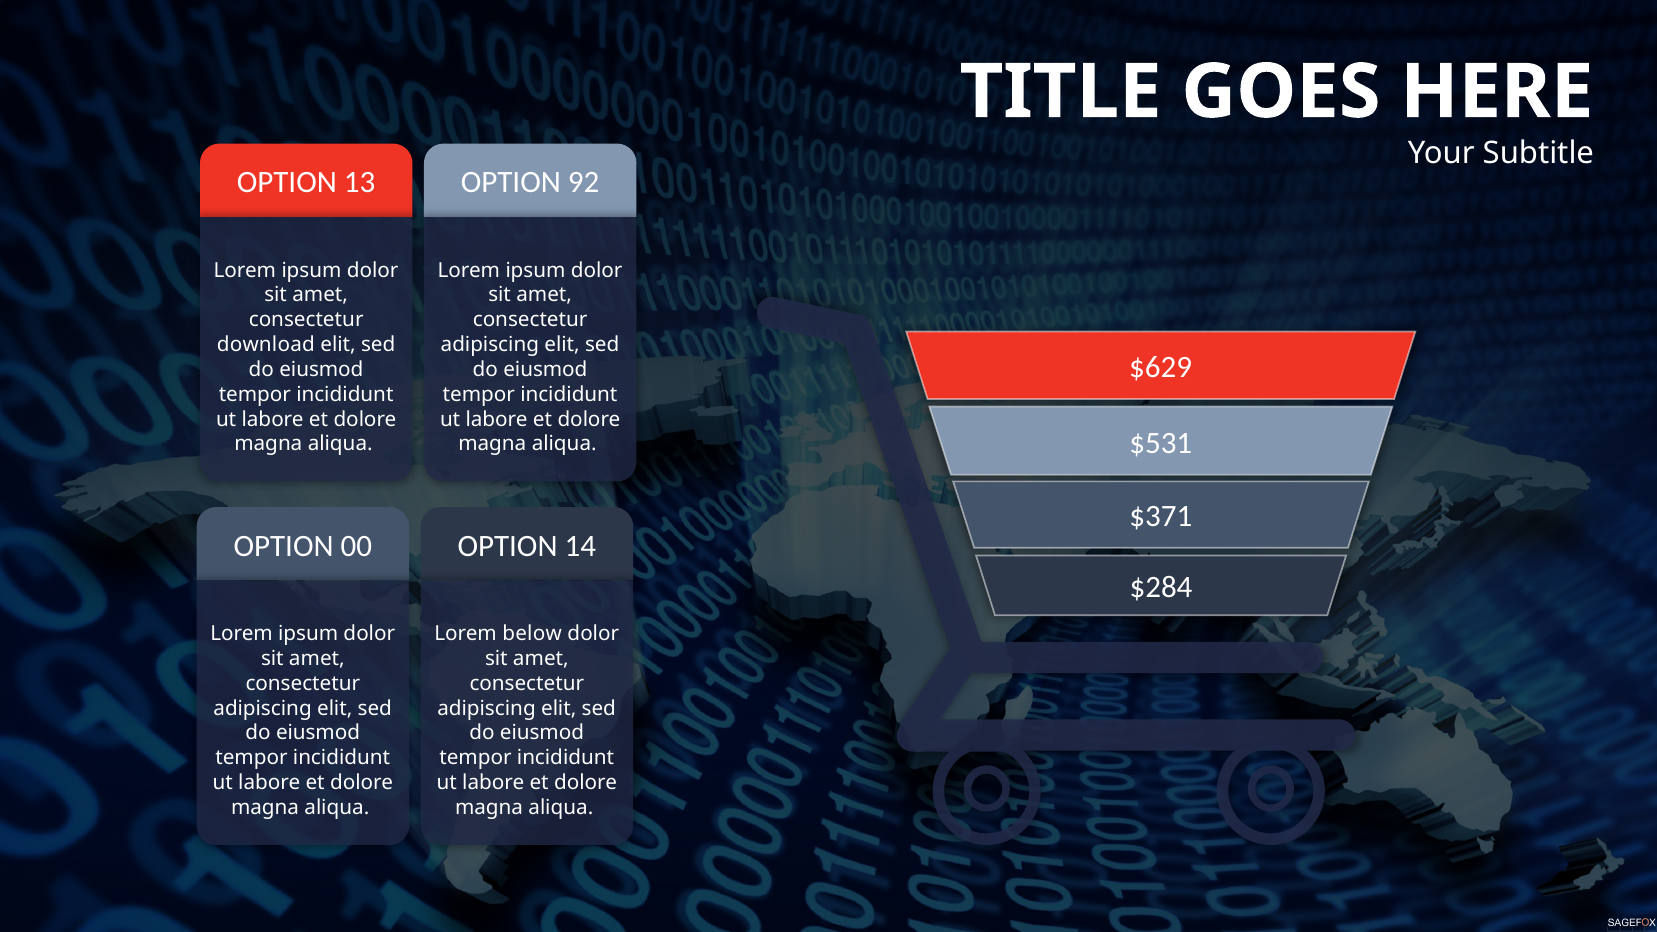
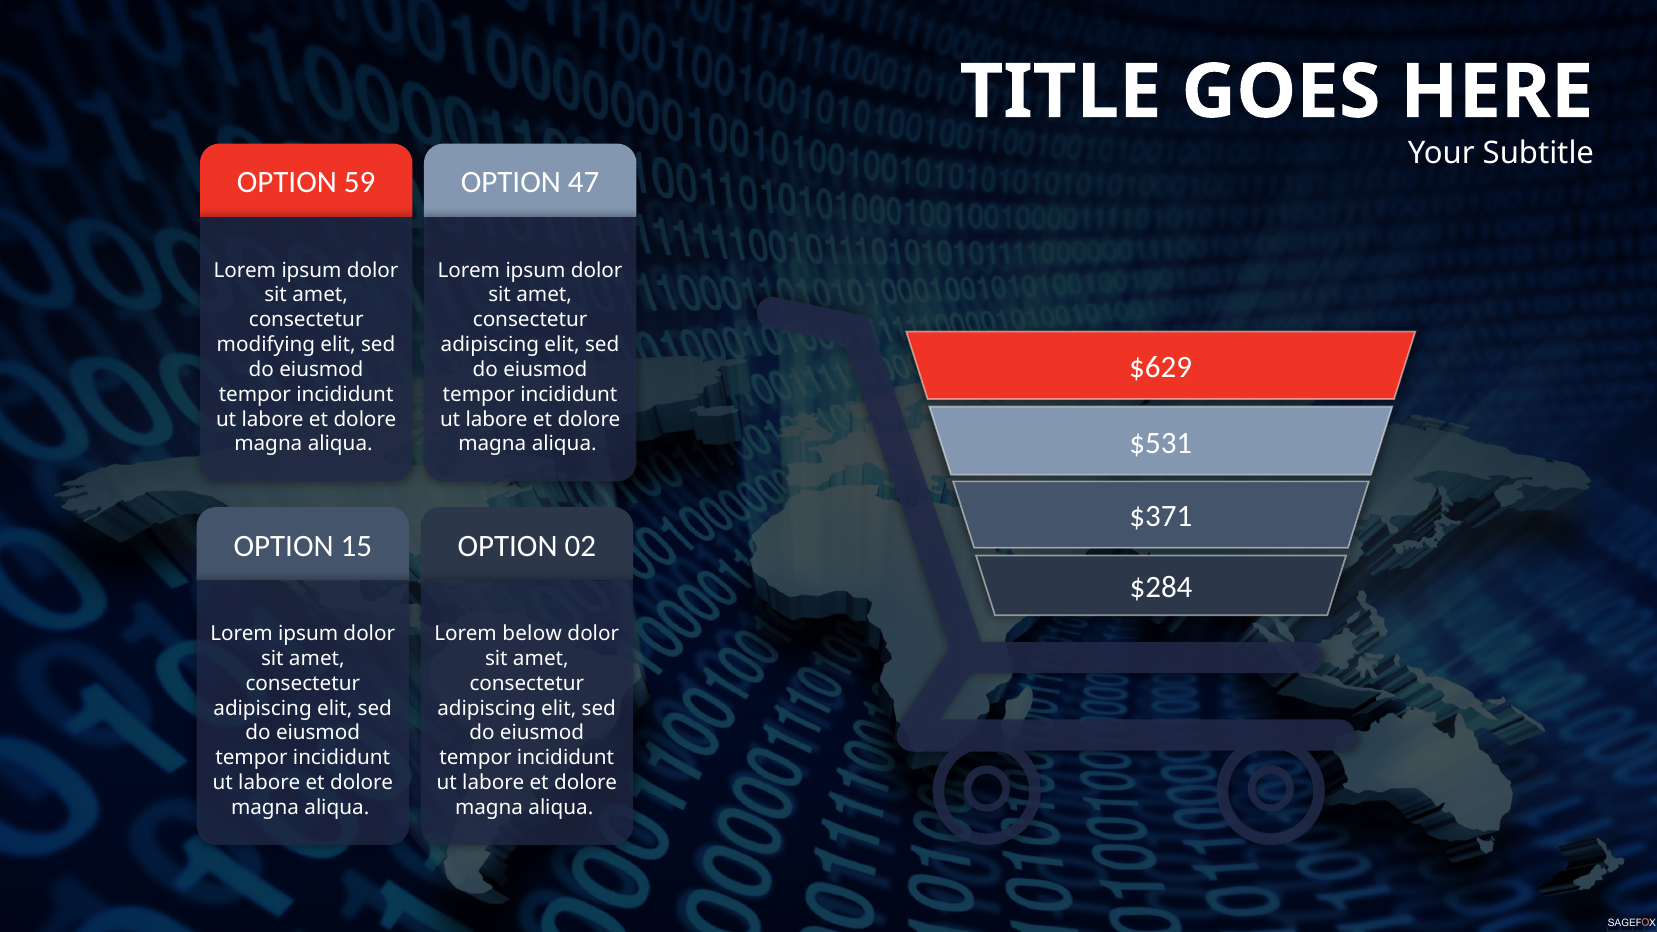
13: 13 -> 59
92: 92 -> 47
download: download -> modifying
00: 00 -> 15
14: 14 -> 02
